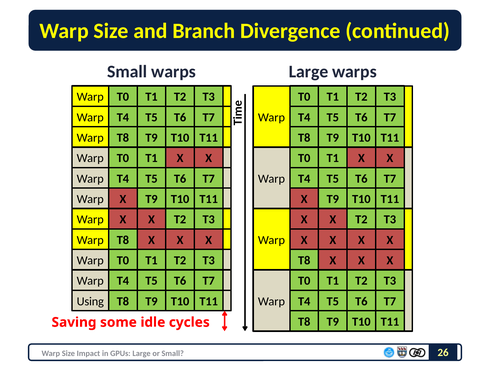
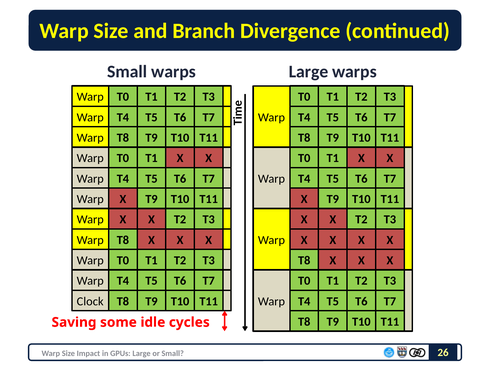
Using: Using -> Clock
